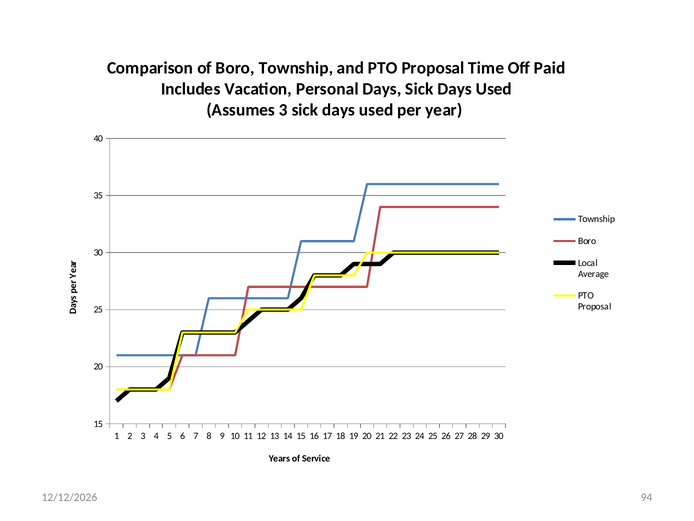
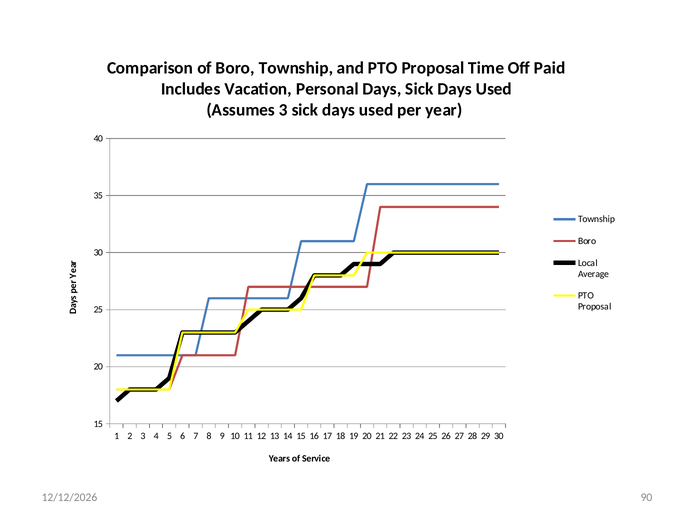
94: 94 -> 90
